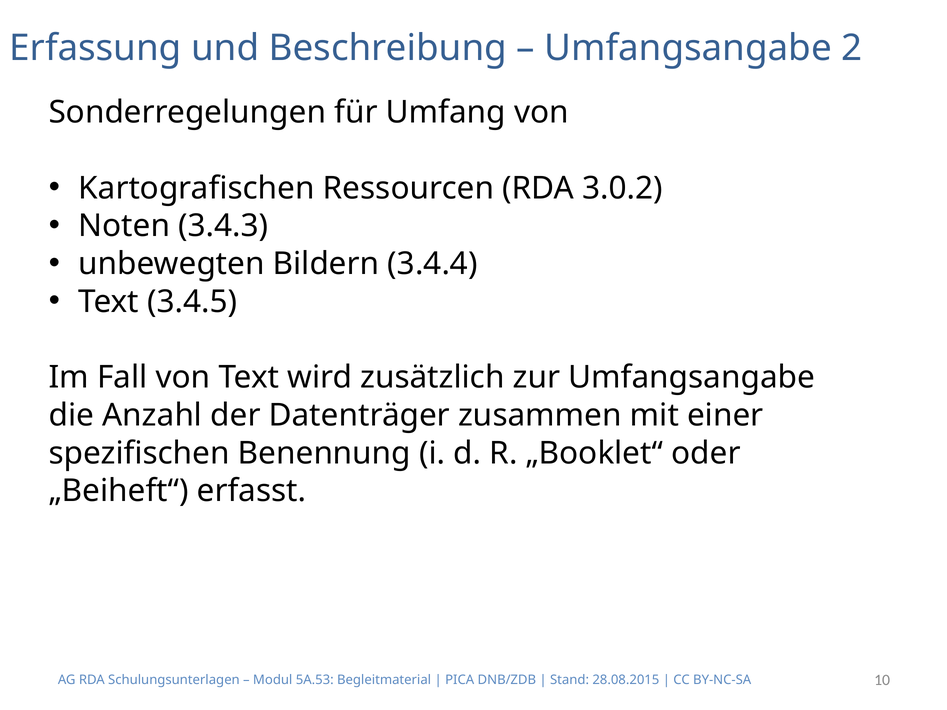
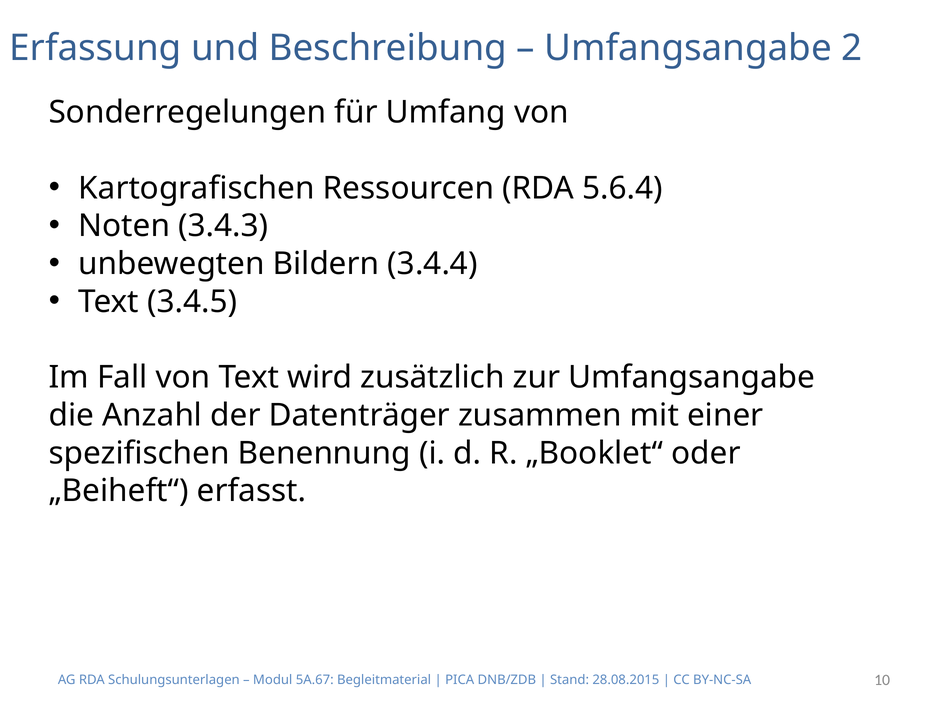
3.0.2: 3.0.2 -> 5.6.4
5A.53: 5A.53 -> 5A.67
